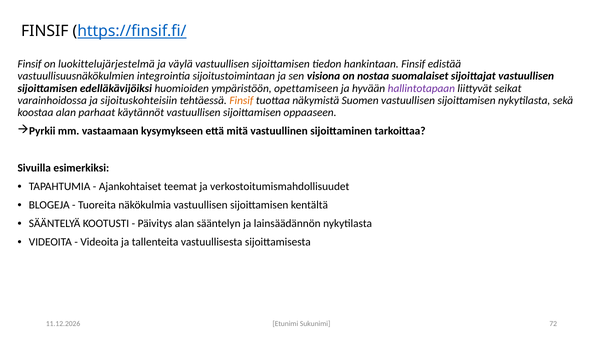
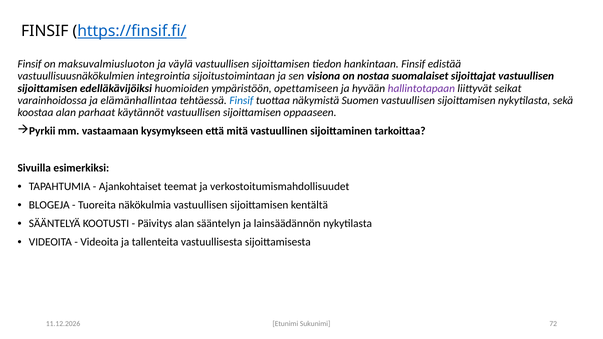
luokittelujärjestelmä: luokittelujärjestelmä -> maksuvalmiusluoton
sijoituskohteisiin: sijoituskohteisiin -> elämänhallintaa
Finsif at (241, 101) colour: orange -> blue
